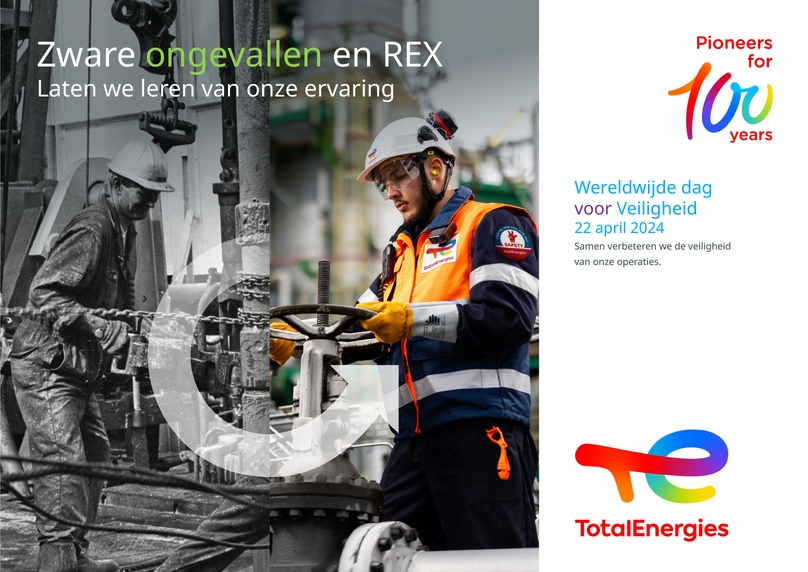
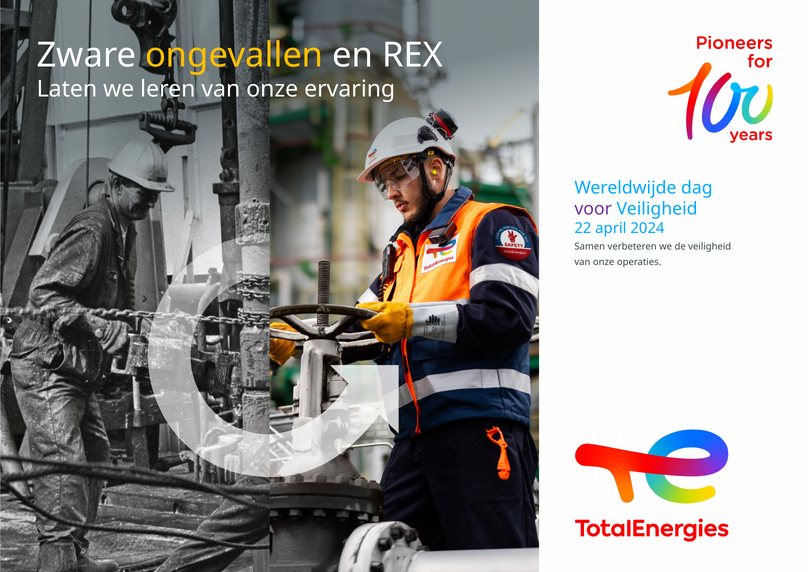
ongevallen colour: light green -> yellow
